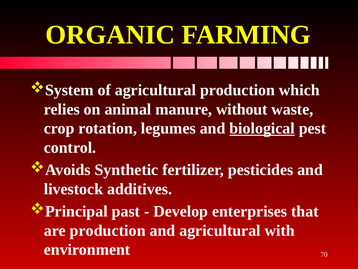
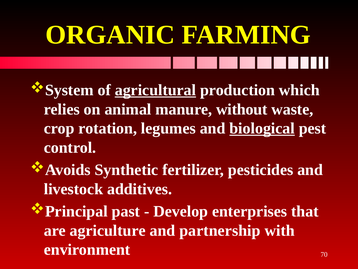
agricultural at (155, 90) underline: none -> present
are production: production -> agriculture
and agricultural: agricultural -> partnership
